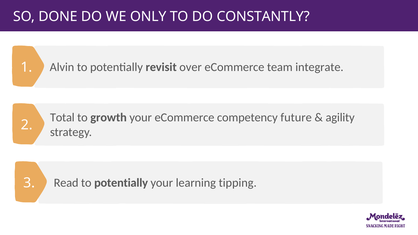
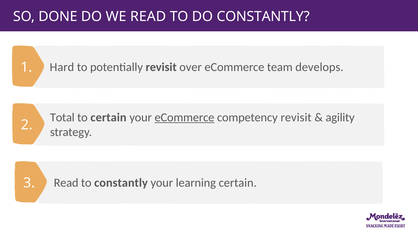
WE ONLY: ONLY -> READ
Alvin: Alvin -> Hard
integrate: integrate -> develops
to growth: growth -> certain
eCommerce at (184, 118) underline: none -> present
competency future: future -> revisit
potentially at (121, 183): potentially -> constantly
learning tipping: tipping -> certain
